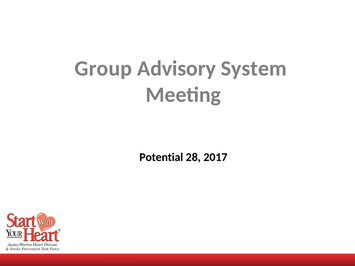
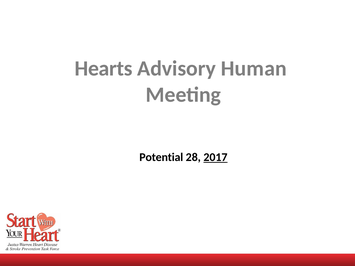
Group: Group -> Hearts
System: System -> Human
2017 underline: none -> present
